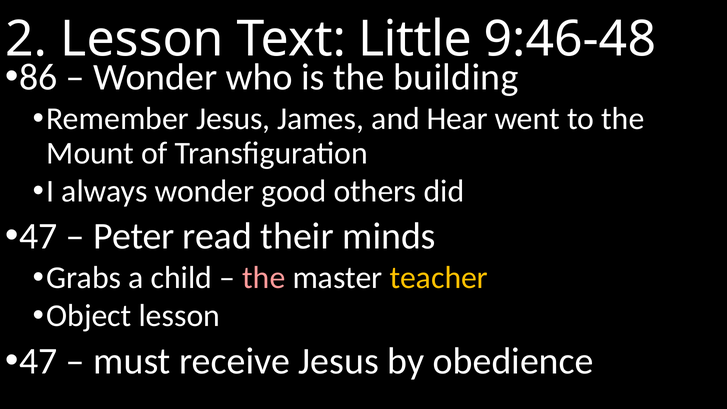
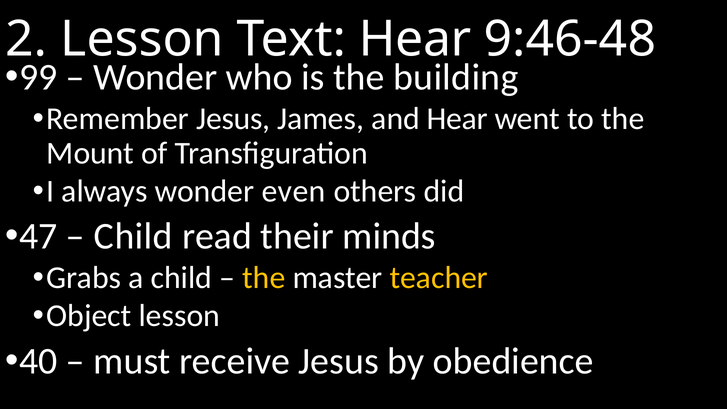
Little at (415, 39): Little -> Hear
86: 86 -> 99
good: good -> even
Peter at (134, 236): Peter -> Child
the at (264, 278) colour: pink -> yellow
47 at (38, 361): 47 -> 40
